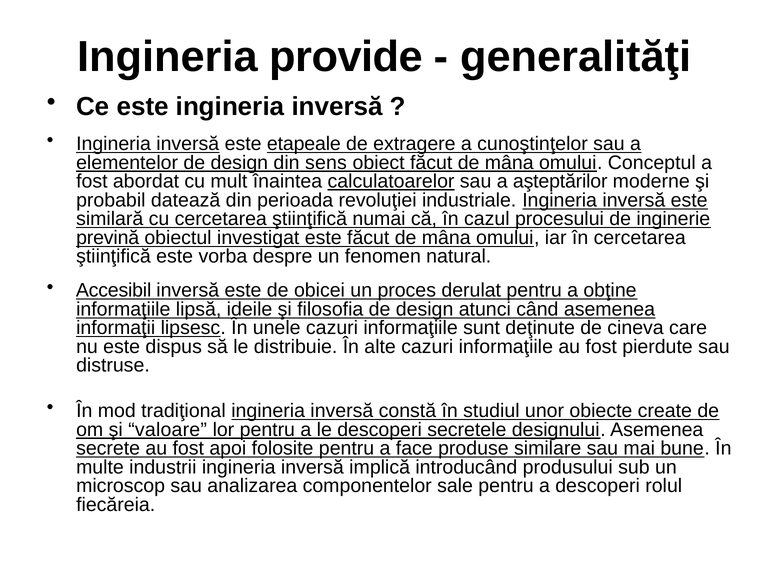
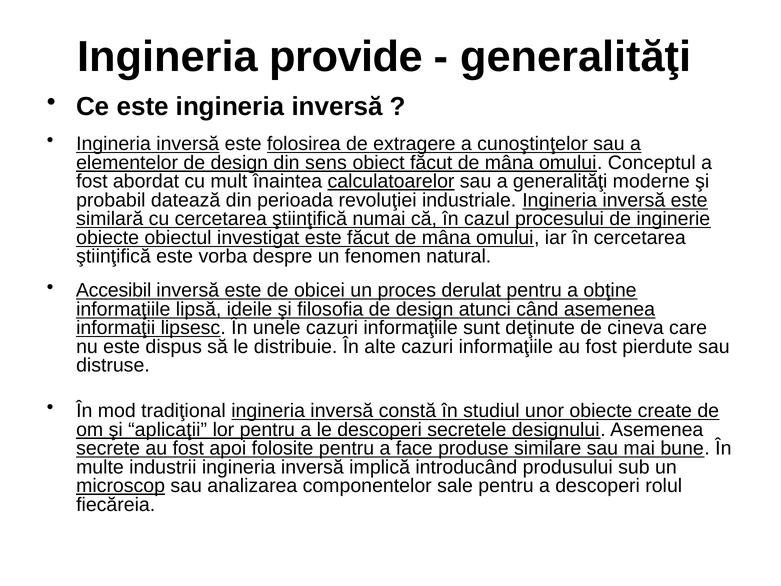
etapeale: etapeale -> folosirea
a aşteptărilor: aşteptărilor -> generalităţi
prevină at (108, 238): prevină -> obiecte
valoare: valoare -> aplicaţii
microscop underline: none -> present
